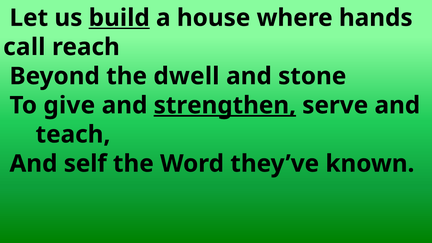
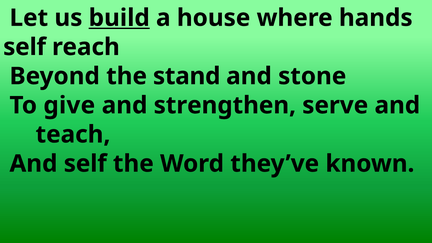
call at (24, 47): call -> self
dwell: dwell -> stand
strengthen underline: present -> none
